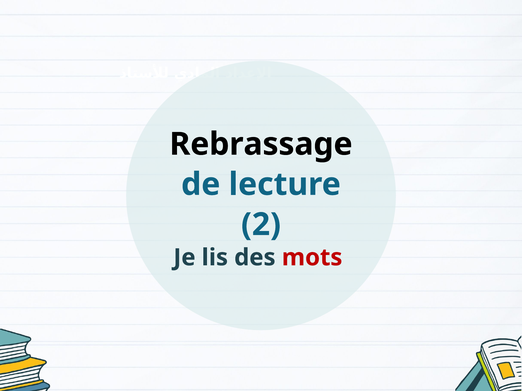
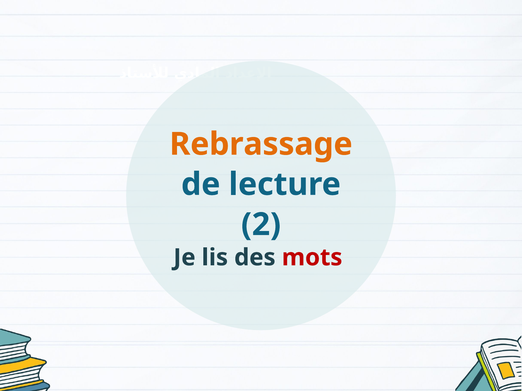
Rebrassage colour: black -> orange
